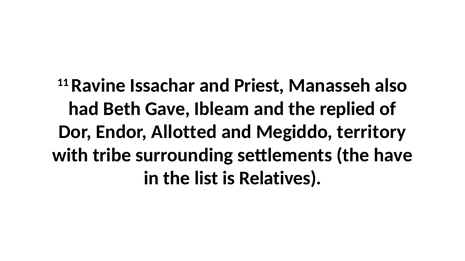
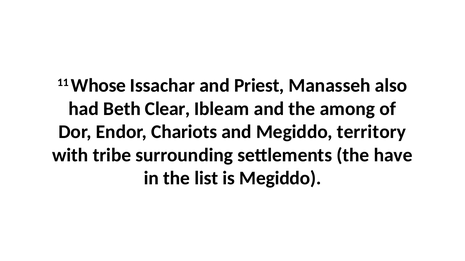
Ravine: Ravine -> Whose
Gave: Gave -> Clear
replied: replied -> among
Allotted: Allotted -> Chariots
is Relatives: Relatives -> Megiddo
